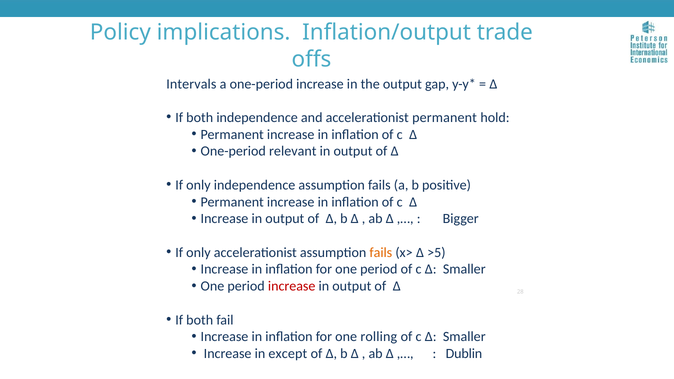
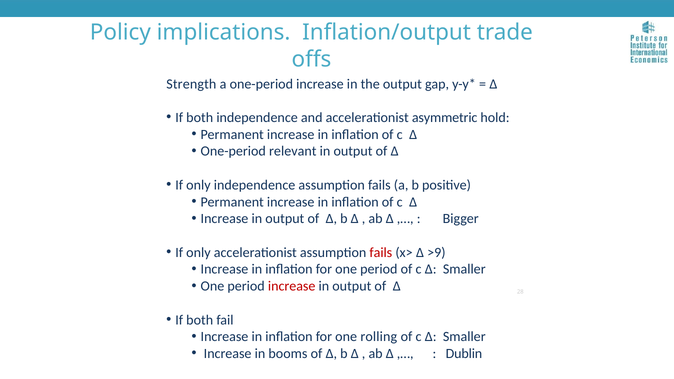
Intervals: Intervals -> Strength
accelerationist permanent: permanent -> asymmetric
fails at (381, 253) colour: orange -> red
>5: >5 -> >9
except: except -> booms
